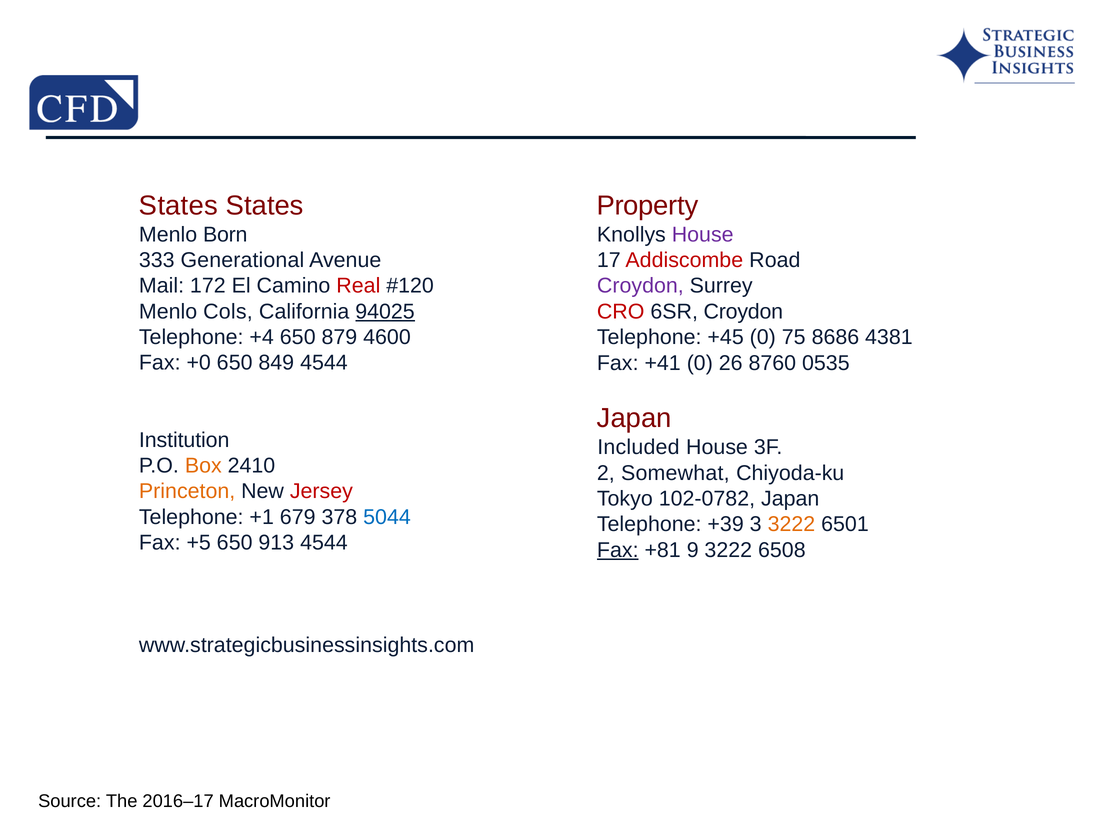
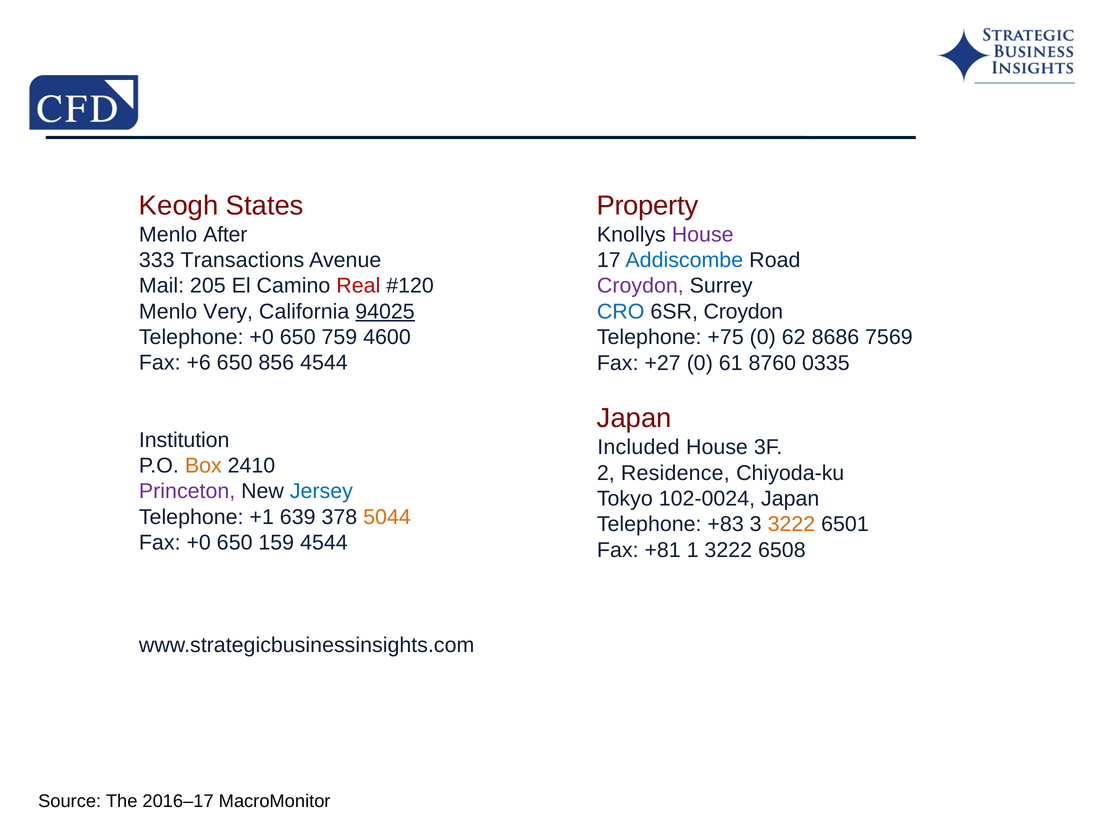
States at (179, 205): States -> Keogh
Born: Born -> After
Generational: Generational -> Transactions
Addiscombe colour: red -> blue
172: 172 -> 205
Cols: Cols -> Very
CRO colour: red -> blue
Telephone +4: +4 -> +0
879: 879 -> 759
+45: +45 -> +75
75: 75 -> 62
4381: 4381 -> 7569
+0: +0 -> +6
849: 849 -> 856
+41: +41 -> +27
26: 26 -> 61
0535: 0535 -> 0335
Somewhat: Somewhat -> Residence
Princeton colour: orange -> purple
Jersey colour: red -> blue
102-0782: 102-0782 -> 102-0024
679: 679 -> 639
5044 colour: blue -> orange
+39: +39 -> +83
Fax +5: +5 -> +0
913: 913 -> 159
Fax at (618, 550) underline: present -> none
9: 9 -> 1
